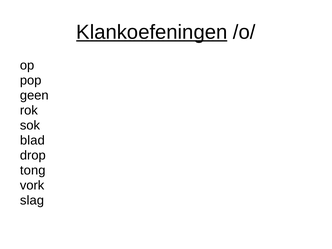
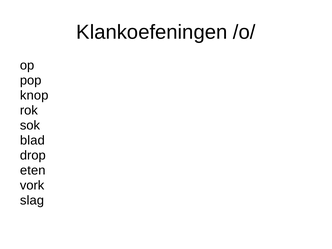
Klankoefeningen underline: present -> none
geen: geen -> knop
tong: tong -> eten
